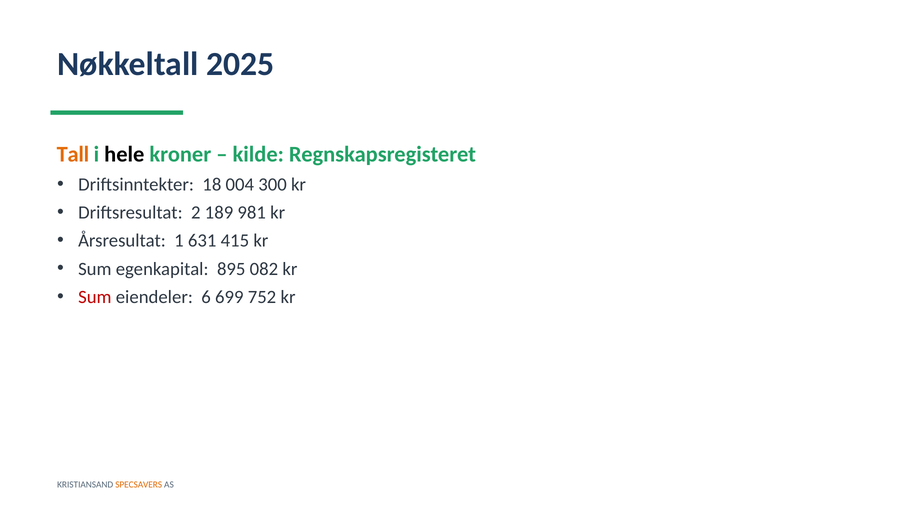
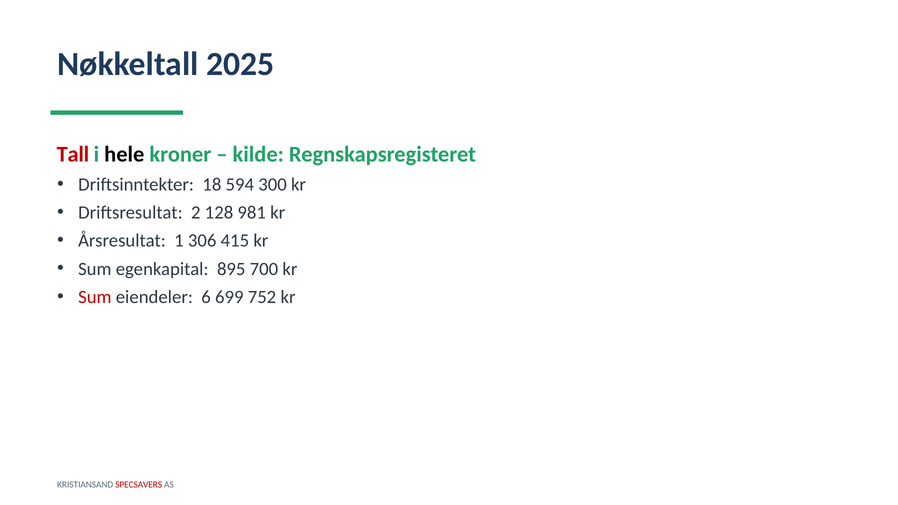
Tall colour: orange -> red
004: 004 -> 594
189: 189 -> 128
631: 631 -> 306
082: 082 -> 700
SPECSAVERS colour: orange -> red
